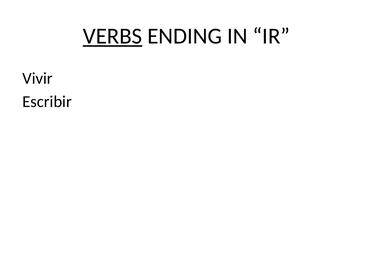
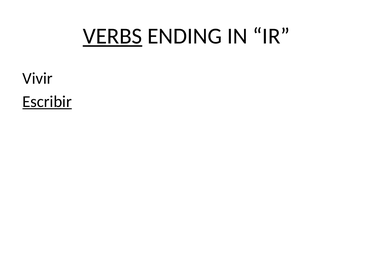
Escribir underline: none -> present
